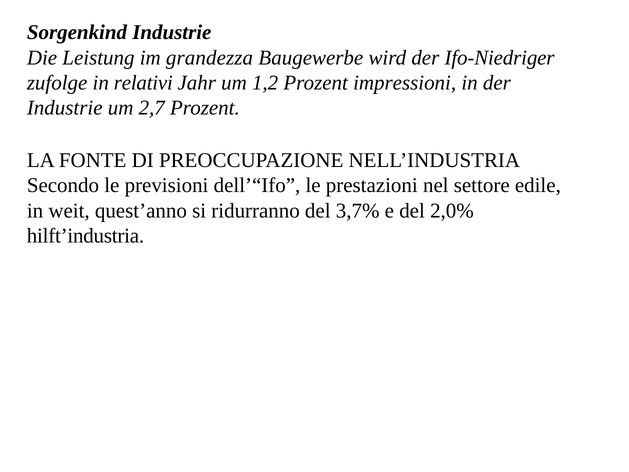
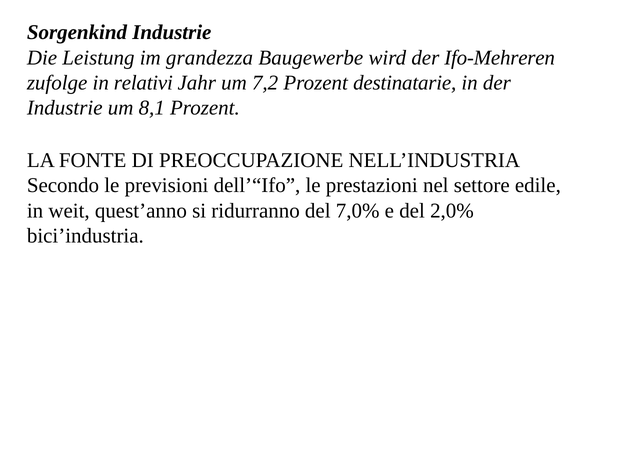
Ifo-Niedriger: Ifo-Niedriger -> Ifo-Mehreren
1,2: 1,2 -> 7,2
impressioni: impressioni -> destinatarie
2,7: 2,7 -> 8,1
3,7%: 3,7% -> 7,0%
hilft’industria: hilft’industria -> bici’industria
